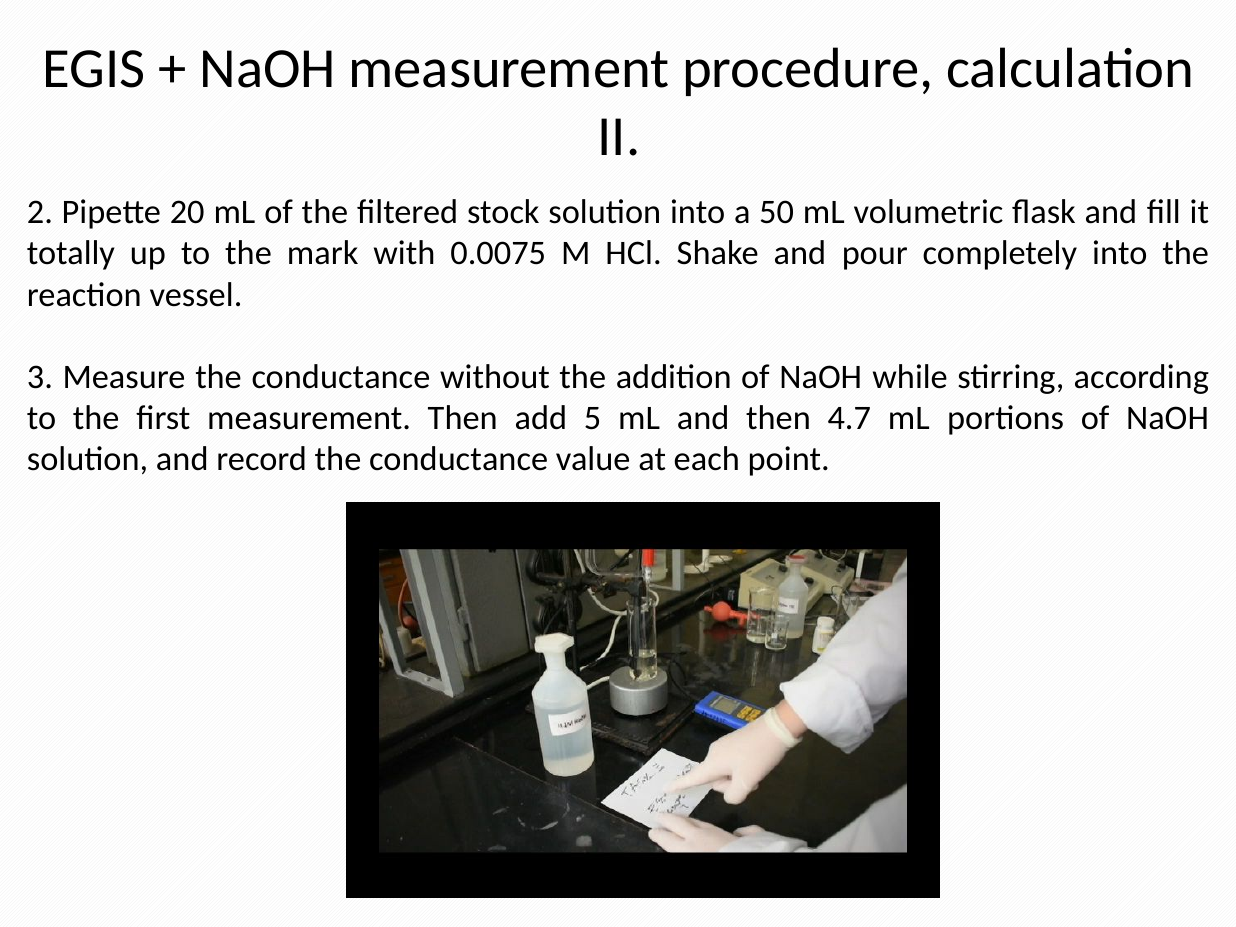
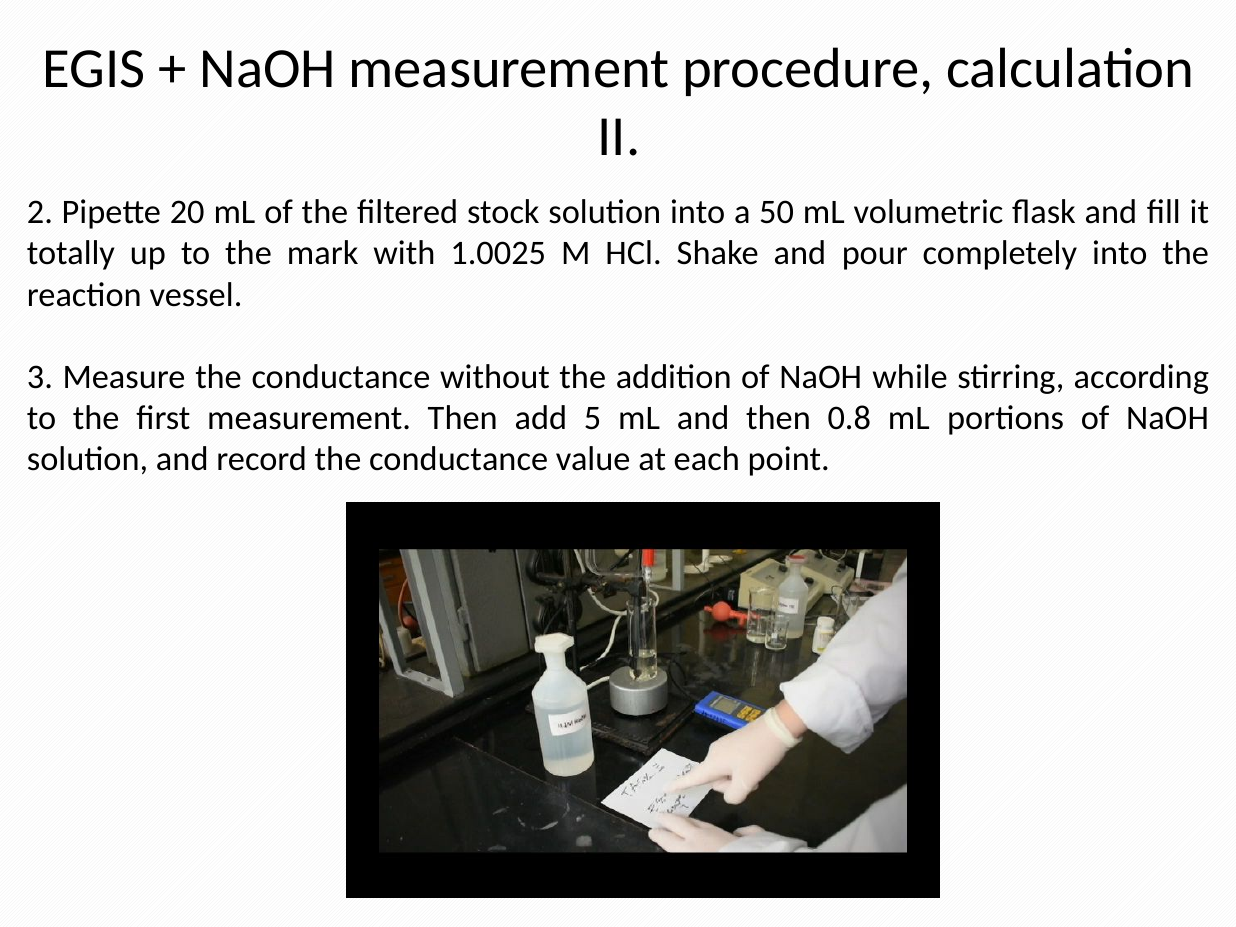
0.0075: 0.0075 -> 1.0025
4.7: 4.7 -> 0.8
